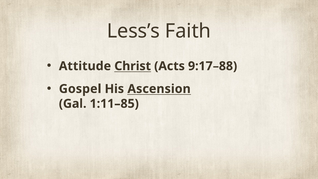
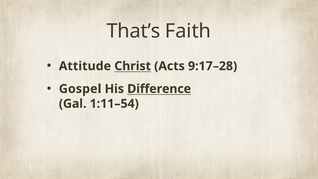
Less’s: Less’s -> That’s
9:17–88: 9:17–88 -> 9:17–28
Ascension: Ascension -> Difference
1:11–85: 1:11–85 -> 1:11–54
